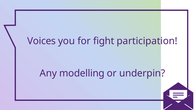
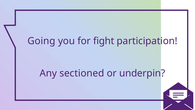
Voices: Voices -> Going
modelling: modelling -> sectioned
